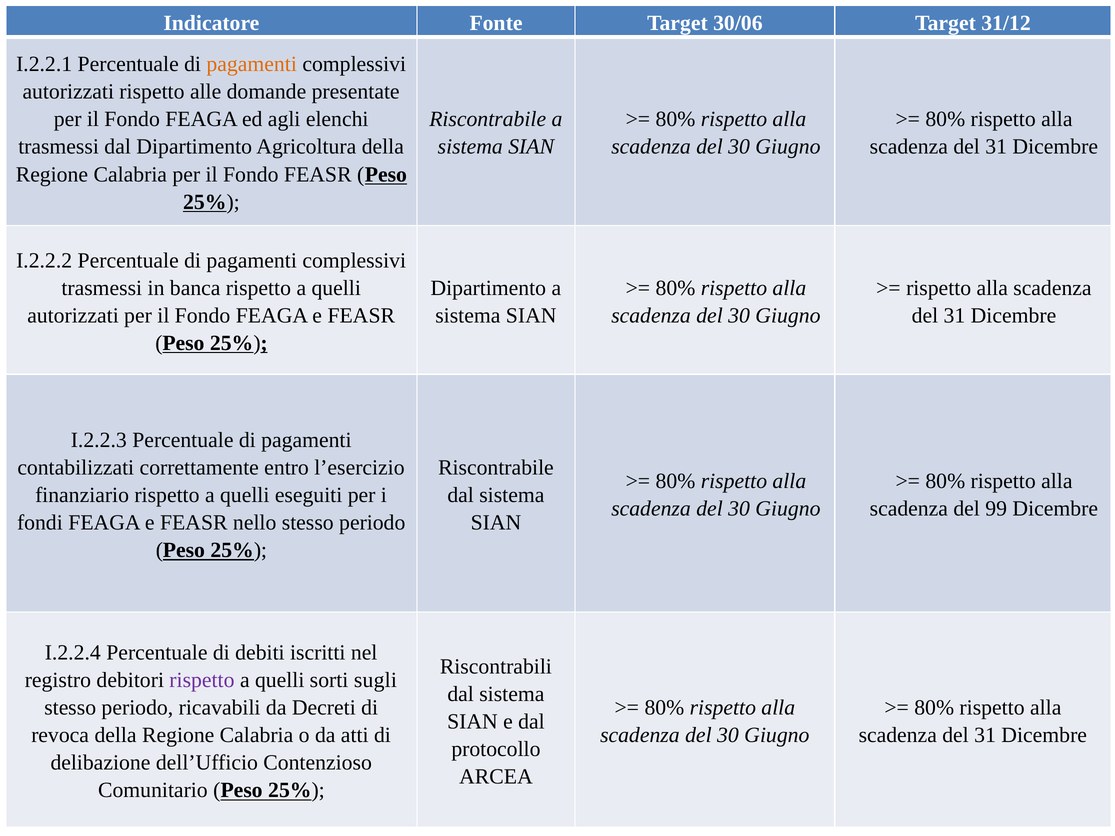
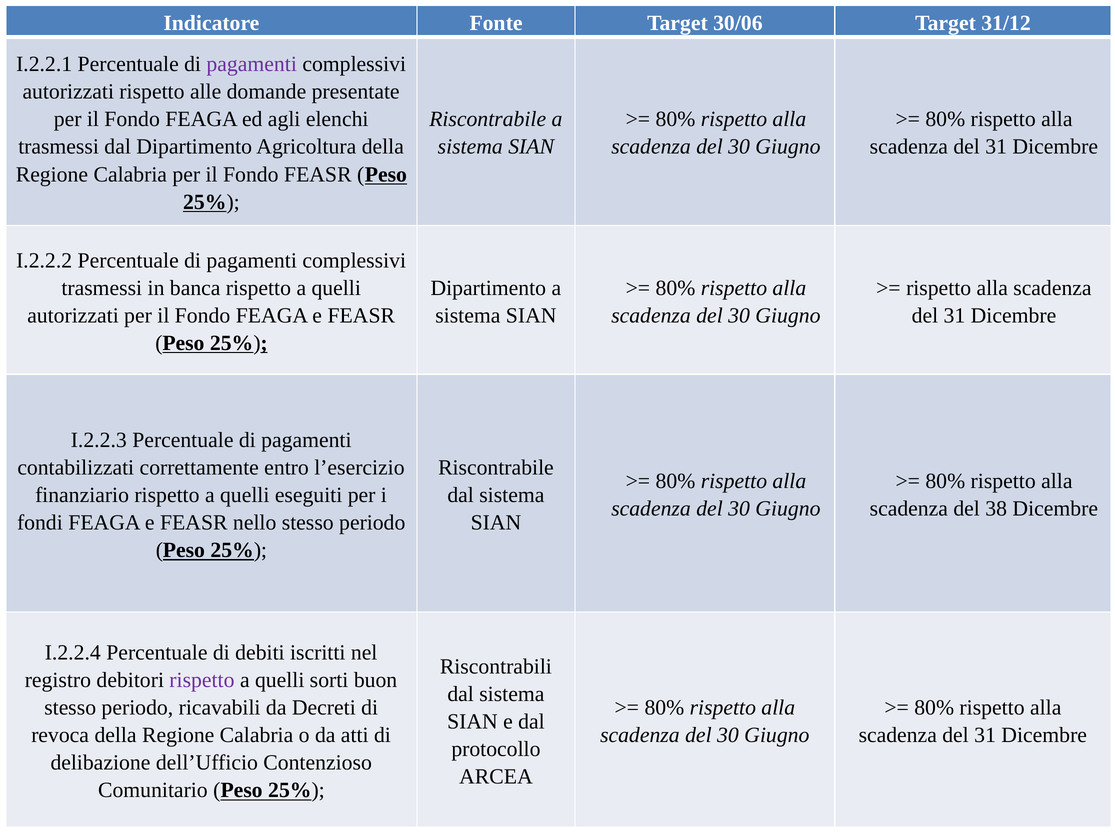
pagamenti at (252, 64) colour: orange -> purple
99: 99 -> 38
sugli: sugli -> buon
